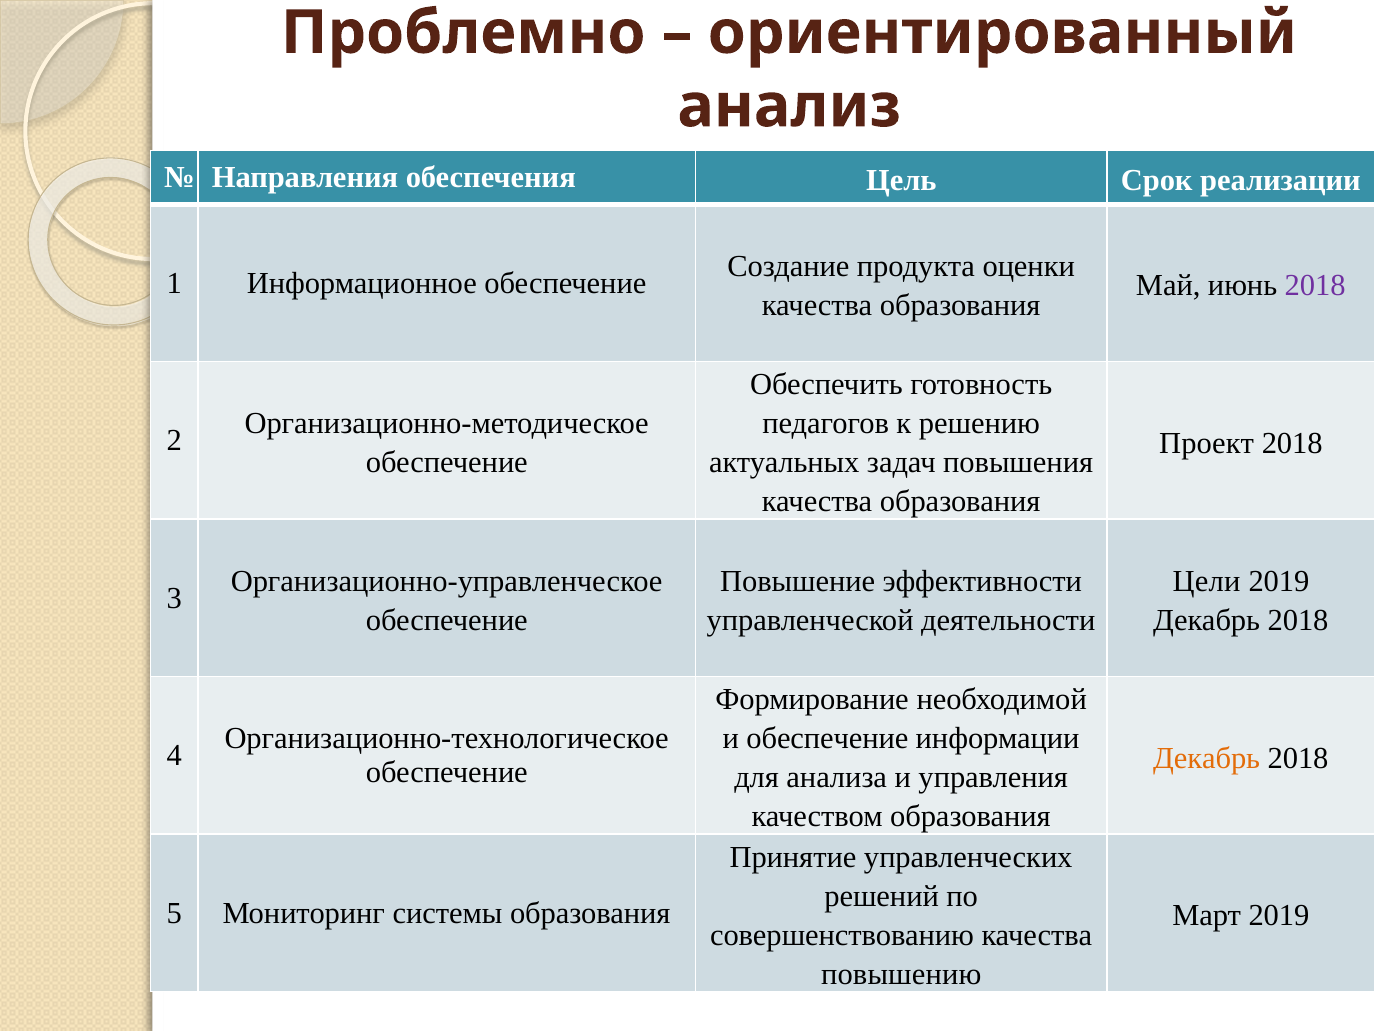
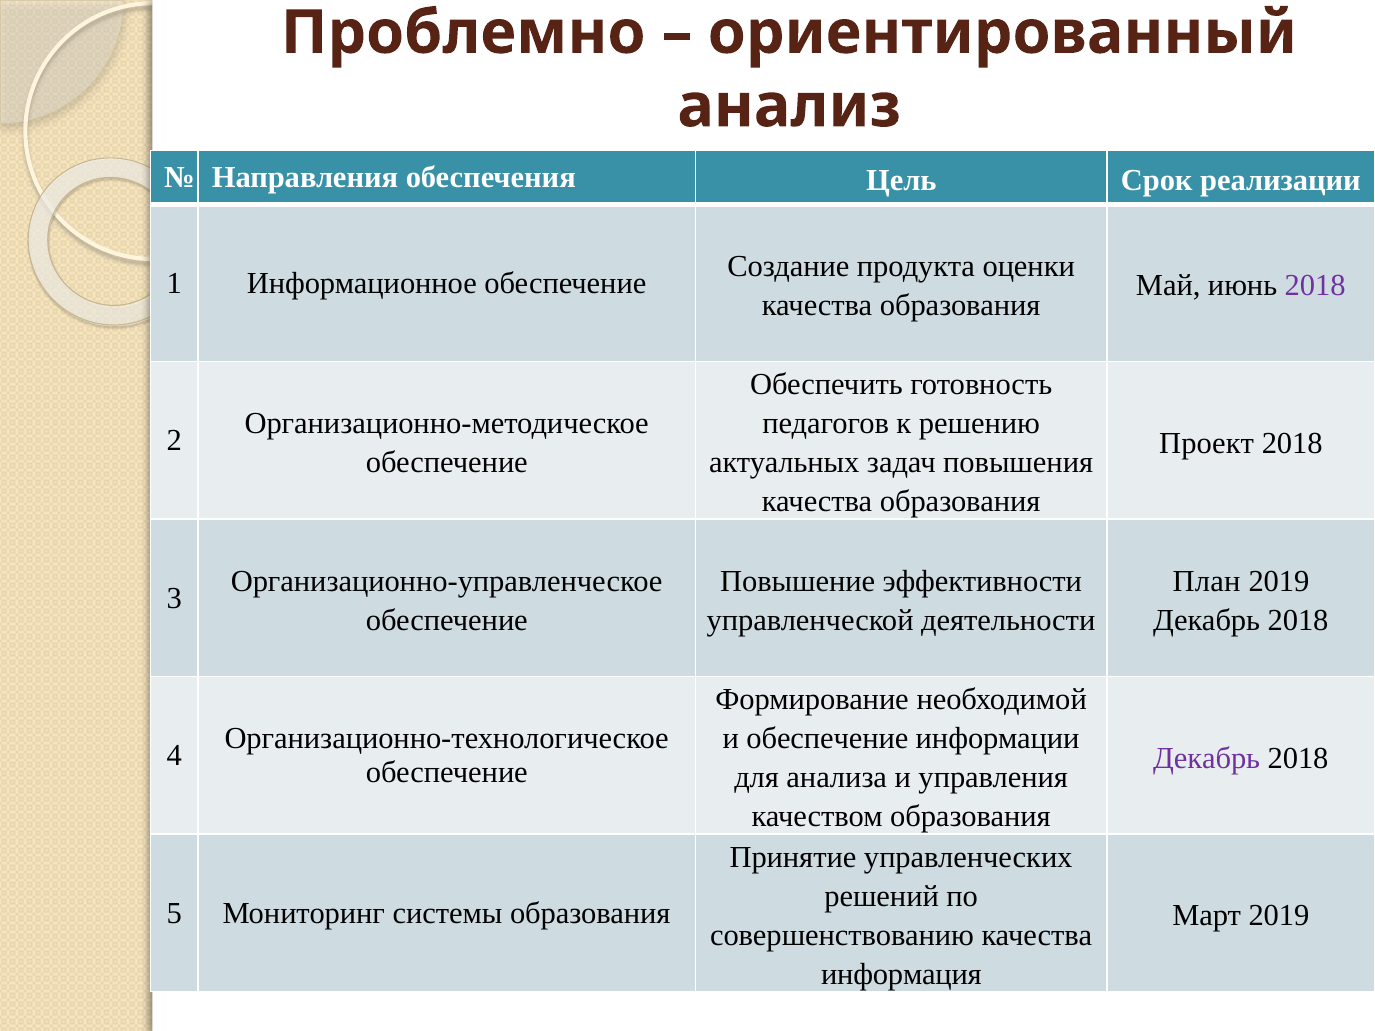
Цели: Цели -> План
Декабрь at (1207, 758) colour: orange -> purple
повышению: повышению -> информация
